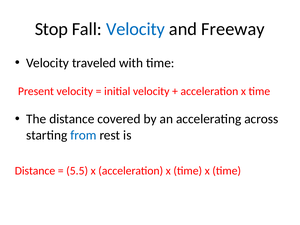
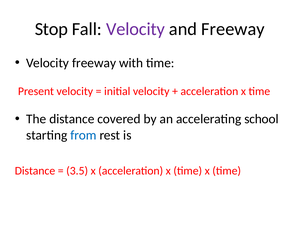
Velocity at (135, 29) colour: blue -> purple
Velocity traveled: traveled -> freeway
across: across -> school
5.5: 5.5 -> 3.5
